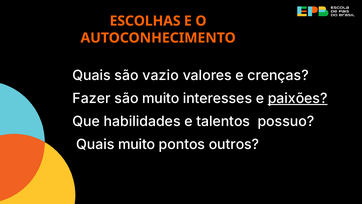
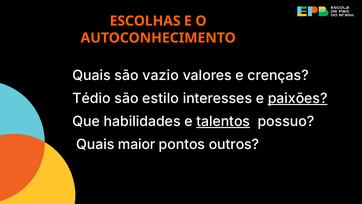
Fazer: Fazer -> Tédio
são muito: muito -> estilo
talentos underline: none -> present
Quais muito: muito -> maior
